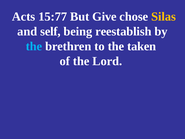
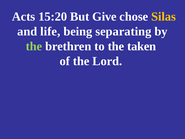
15:77: 15:77 -> 15:20
self: self -> life
reestablish: reestablish -> separating
the at (34, 46) colour: light blue -> light green
